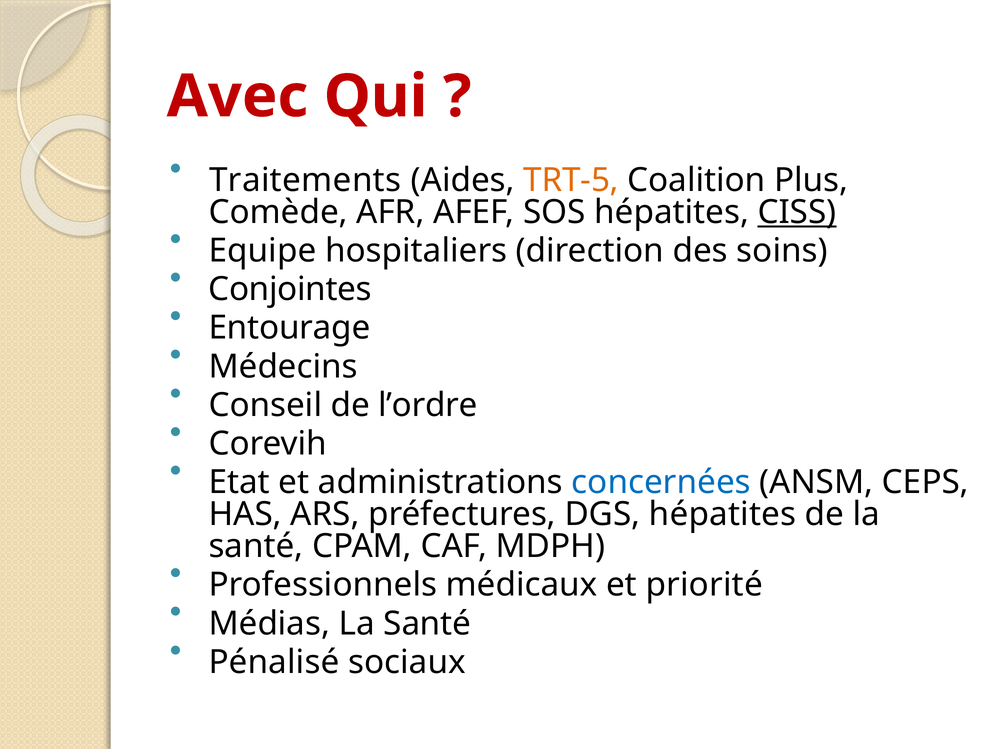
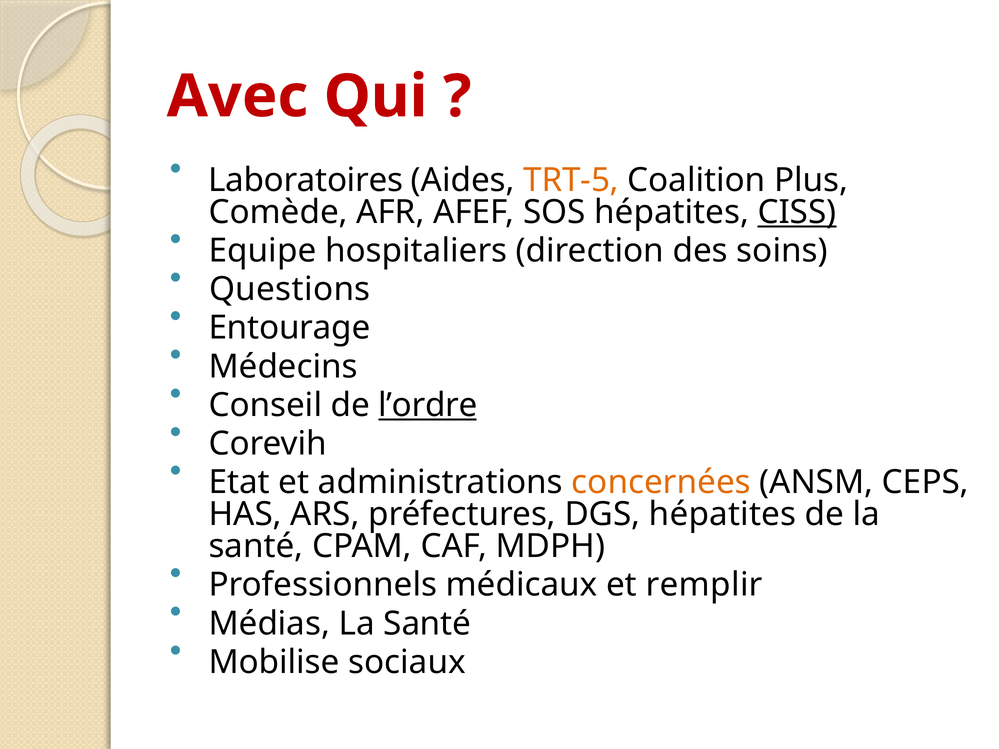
Traitements: Traitements -> Laboratoires
Conjointes: Conjointes -> Questions
l’ordre underline: none -> present
concernées colour: blue -> orange
priorité: priorité -> remplir
Pénalisé: Pénalisé -> Mobilise
